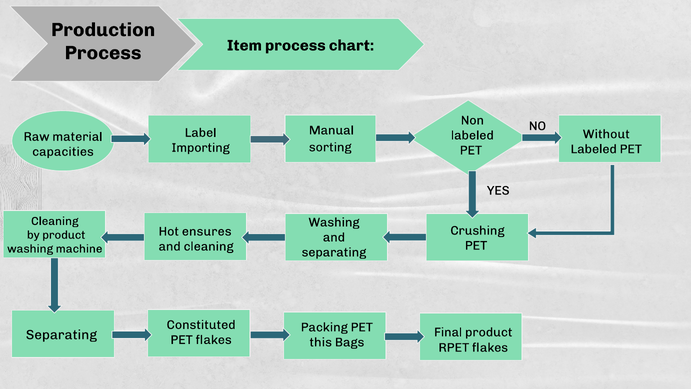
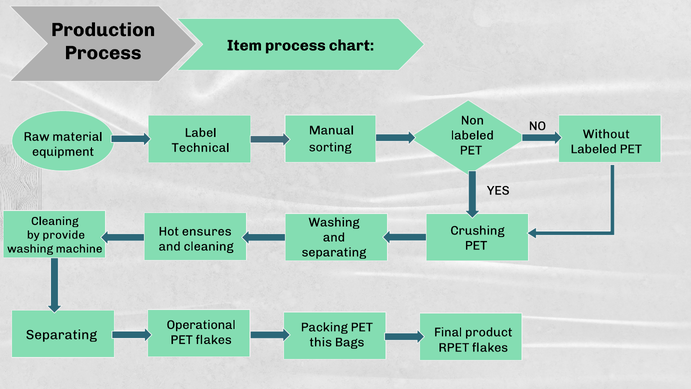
Importing: Importing -> Technical
capacities: capacities -> equipment
by product: product -> provide
Constituted: Constituted -> Operational
